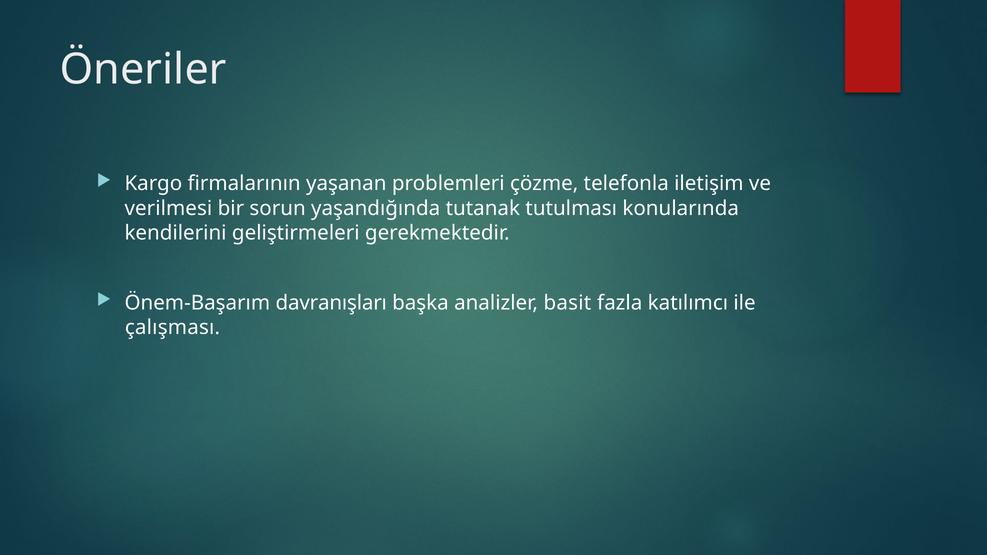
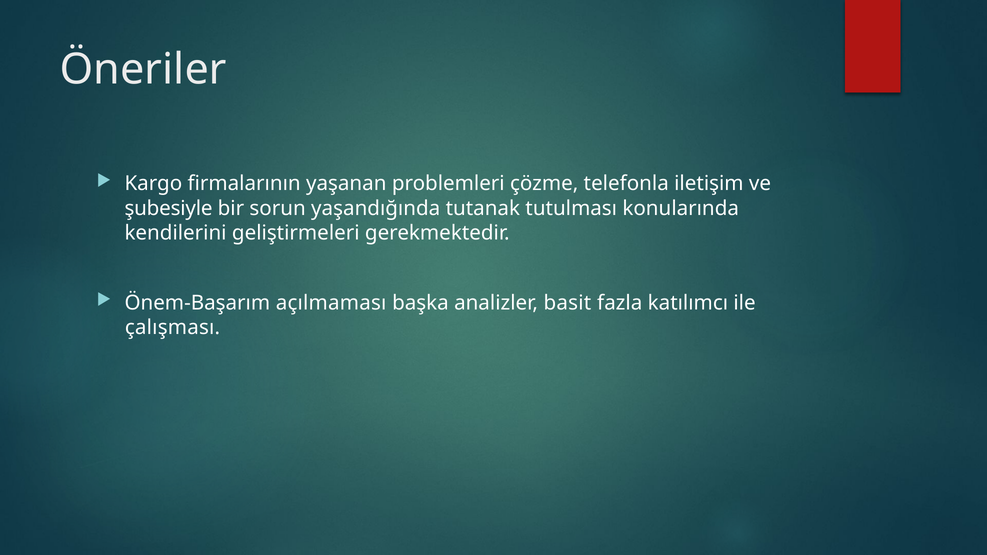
verilmesi: verilmesi -> şubesiyle
davranışları: davranışları -> açılmaması
